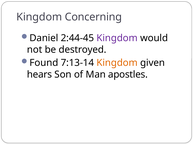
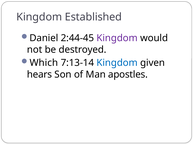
Concerning: Concerning -> Established
Found: Found -> Which
Kingdom at (117, 63) colour: orange -> blue
